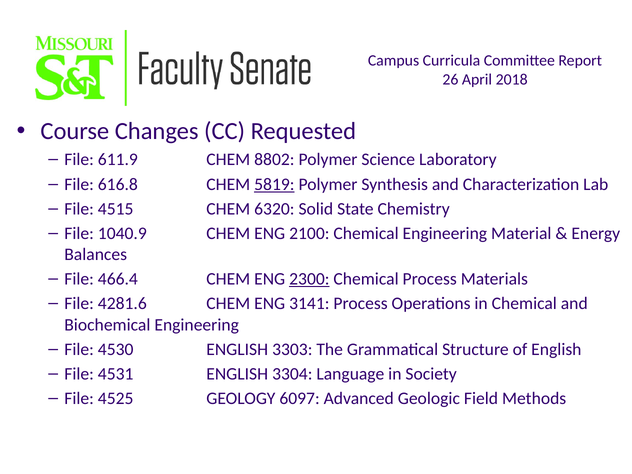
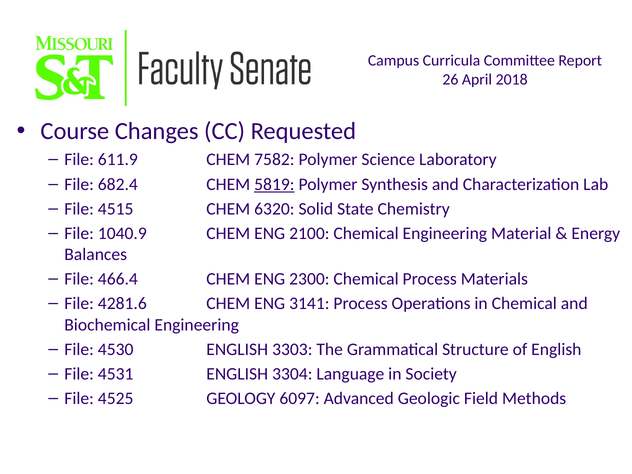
8802: 8802 -> 7582
616.8: 616.8 -> 682.4
2300 underline: present -> none
